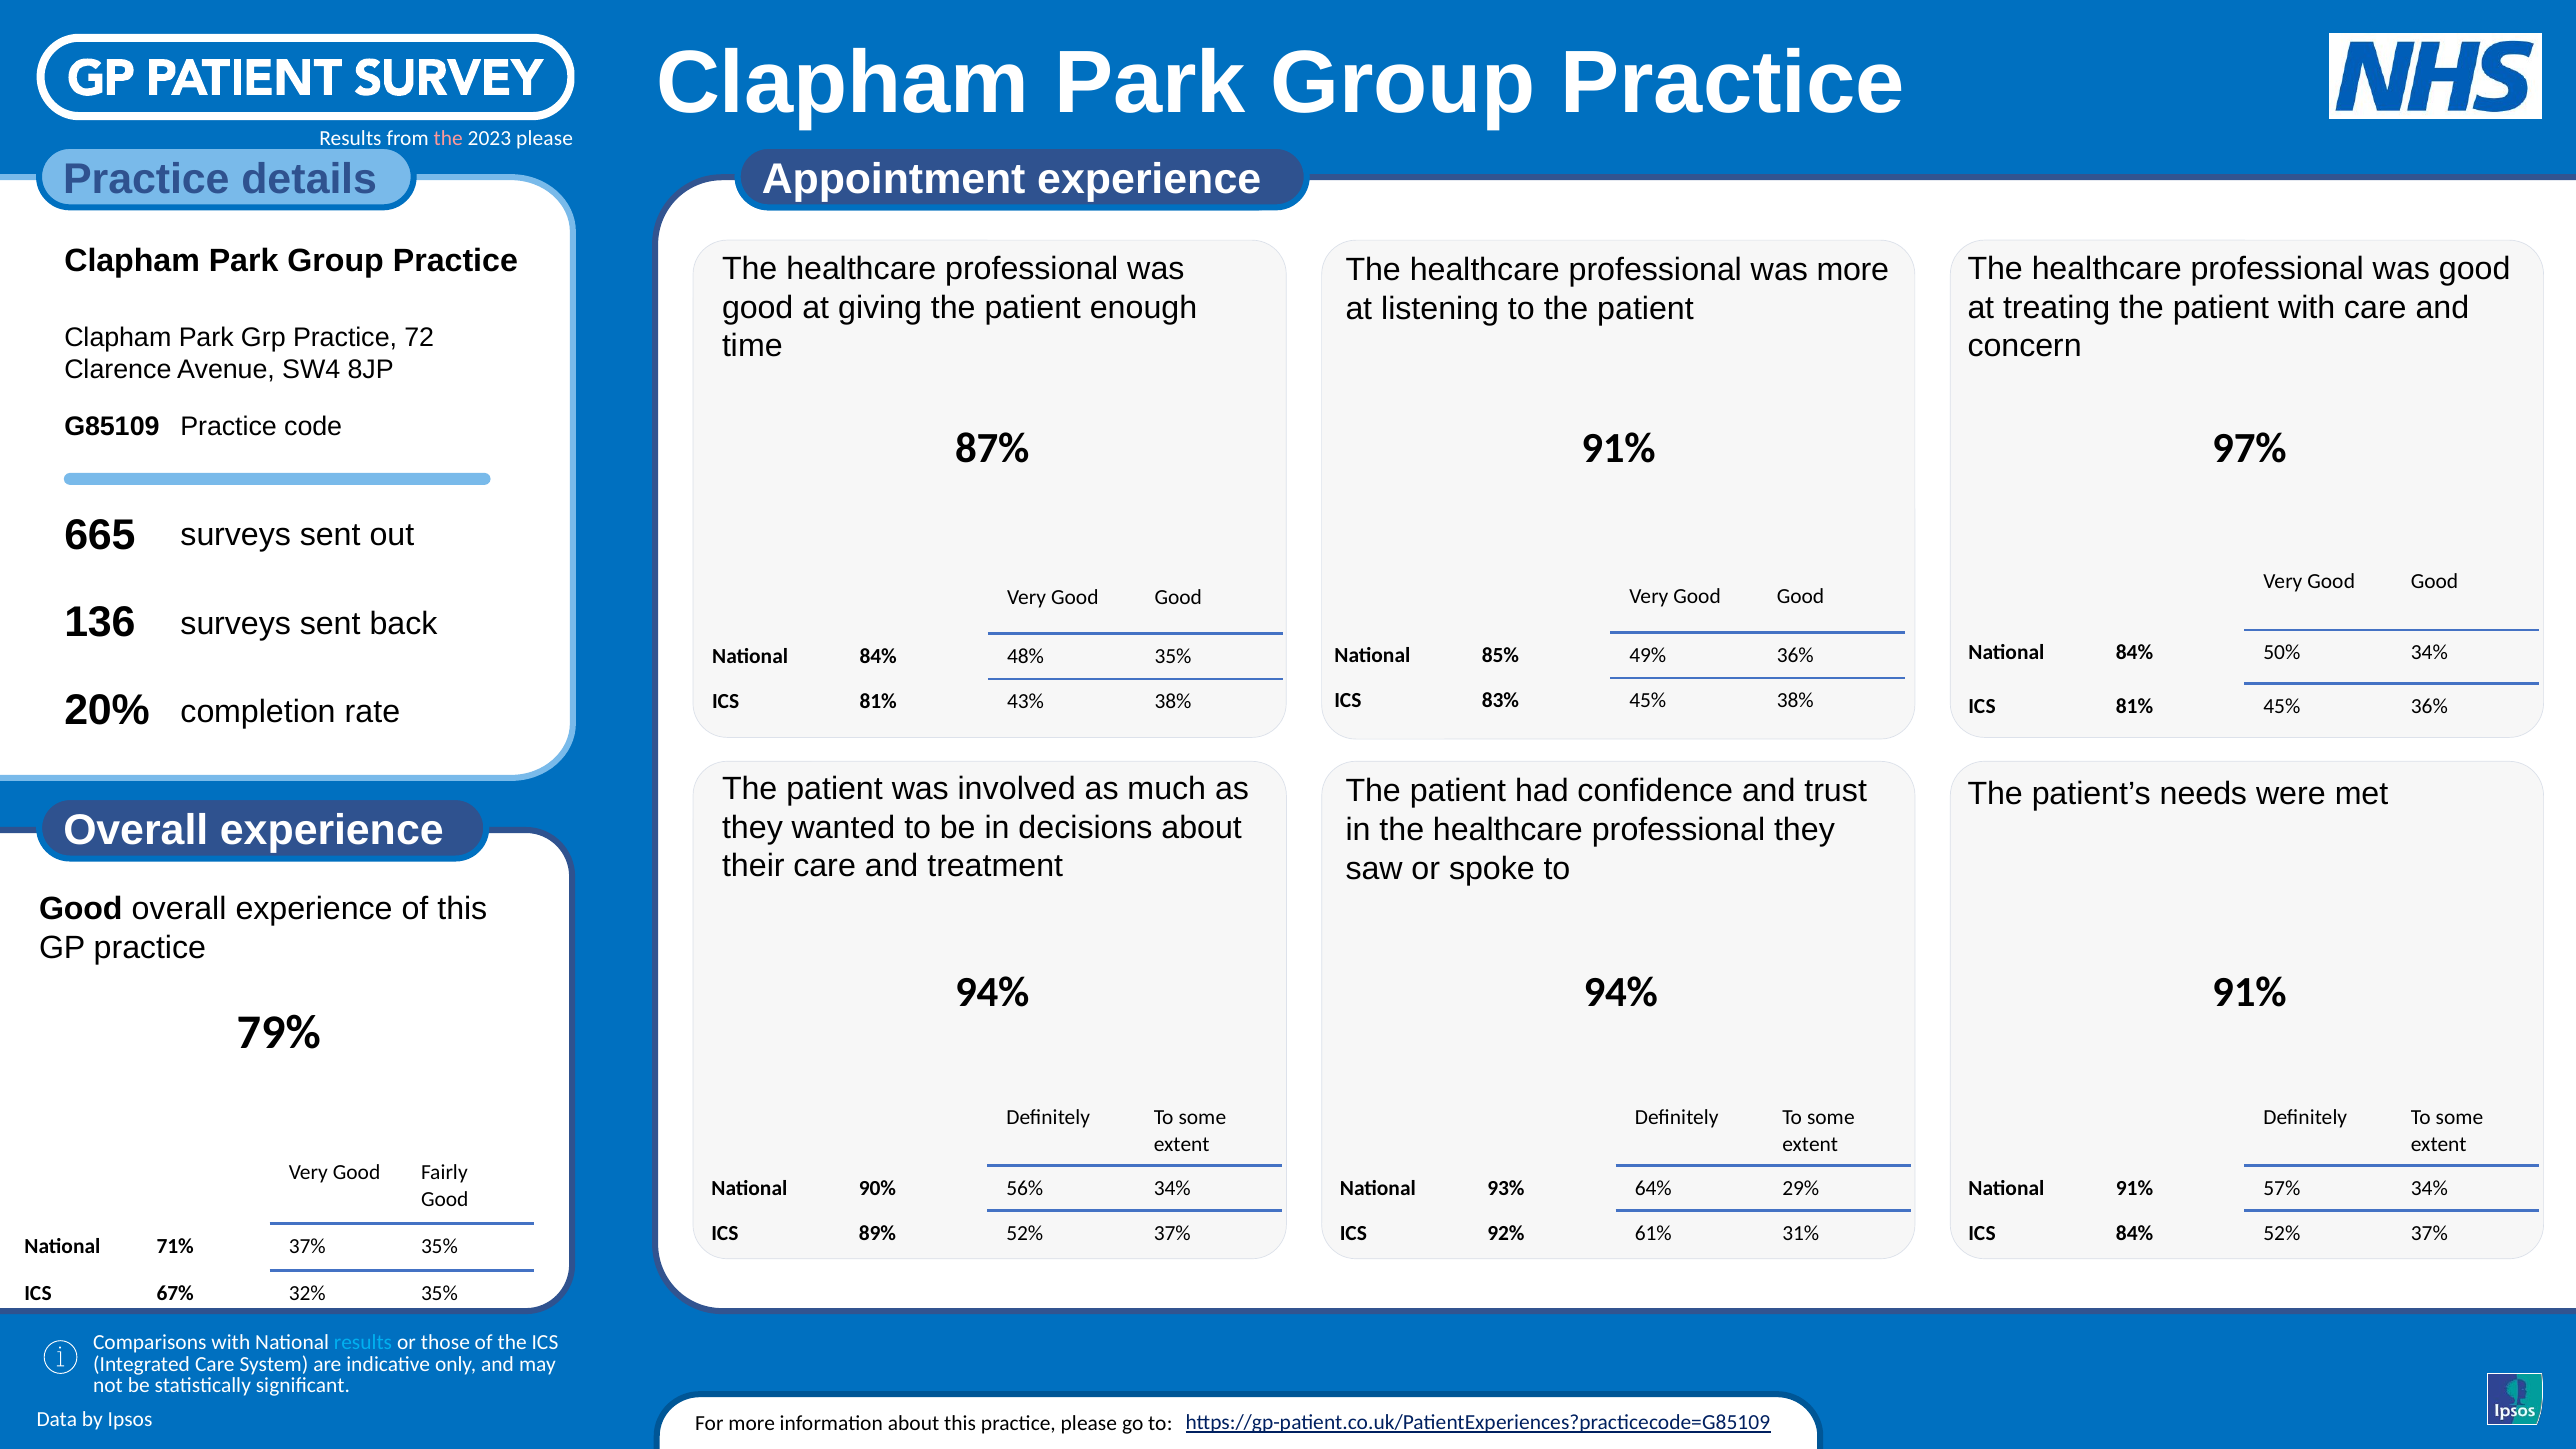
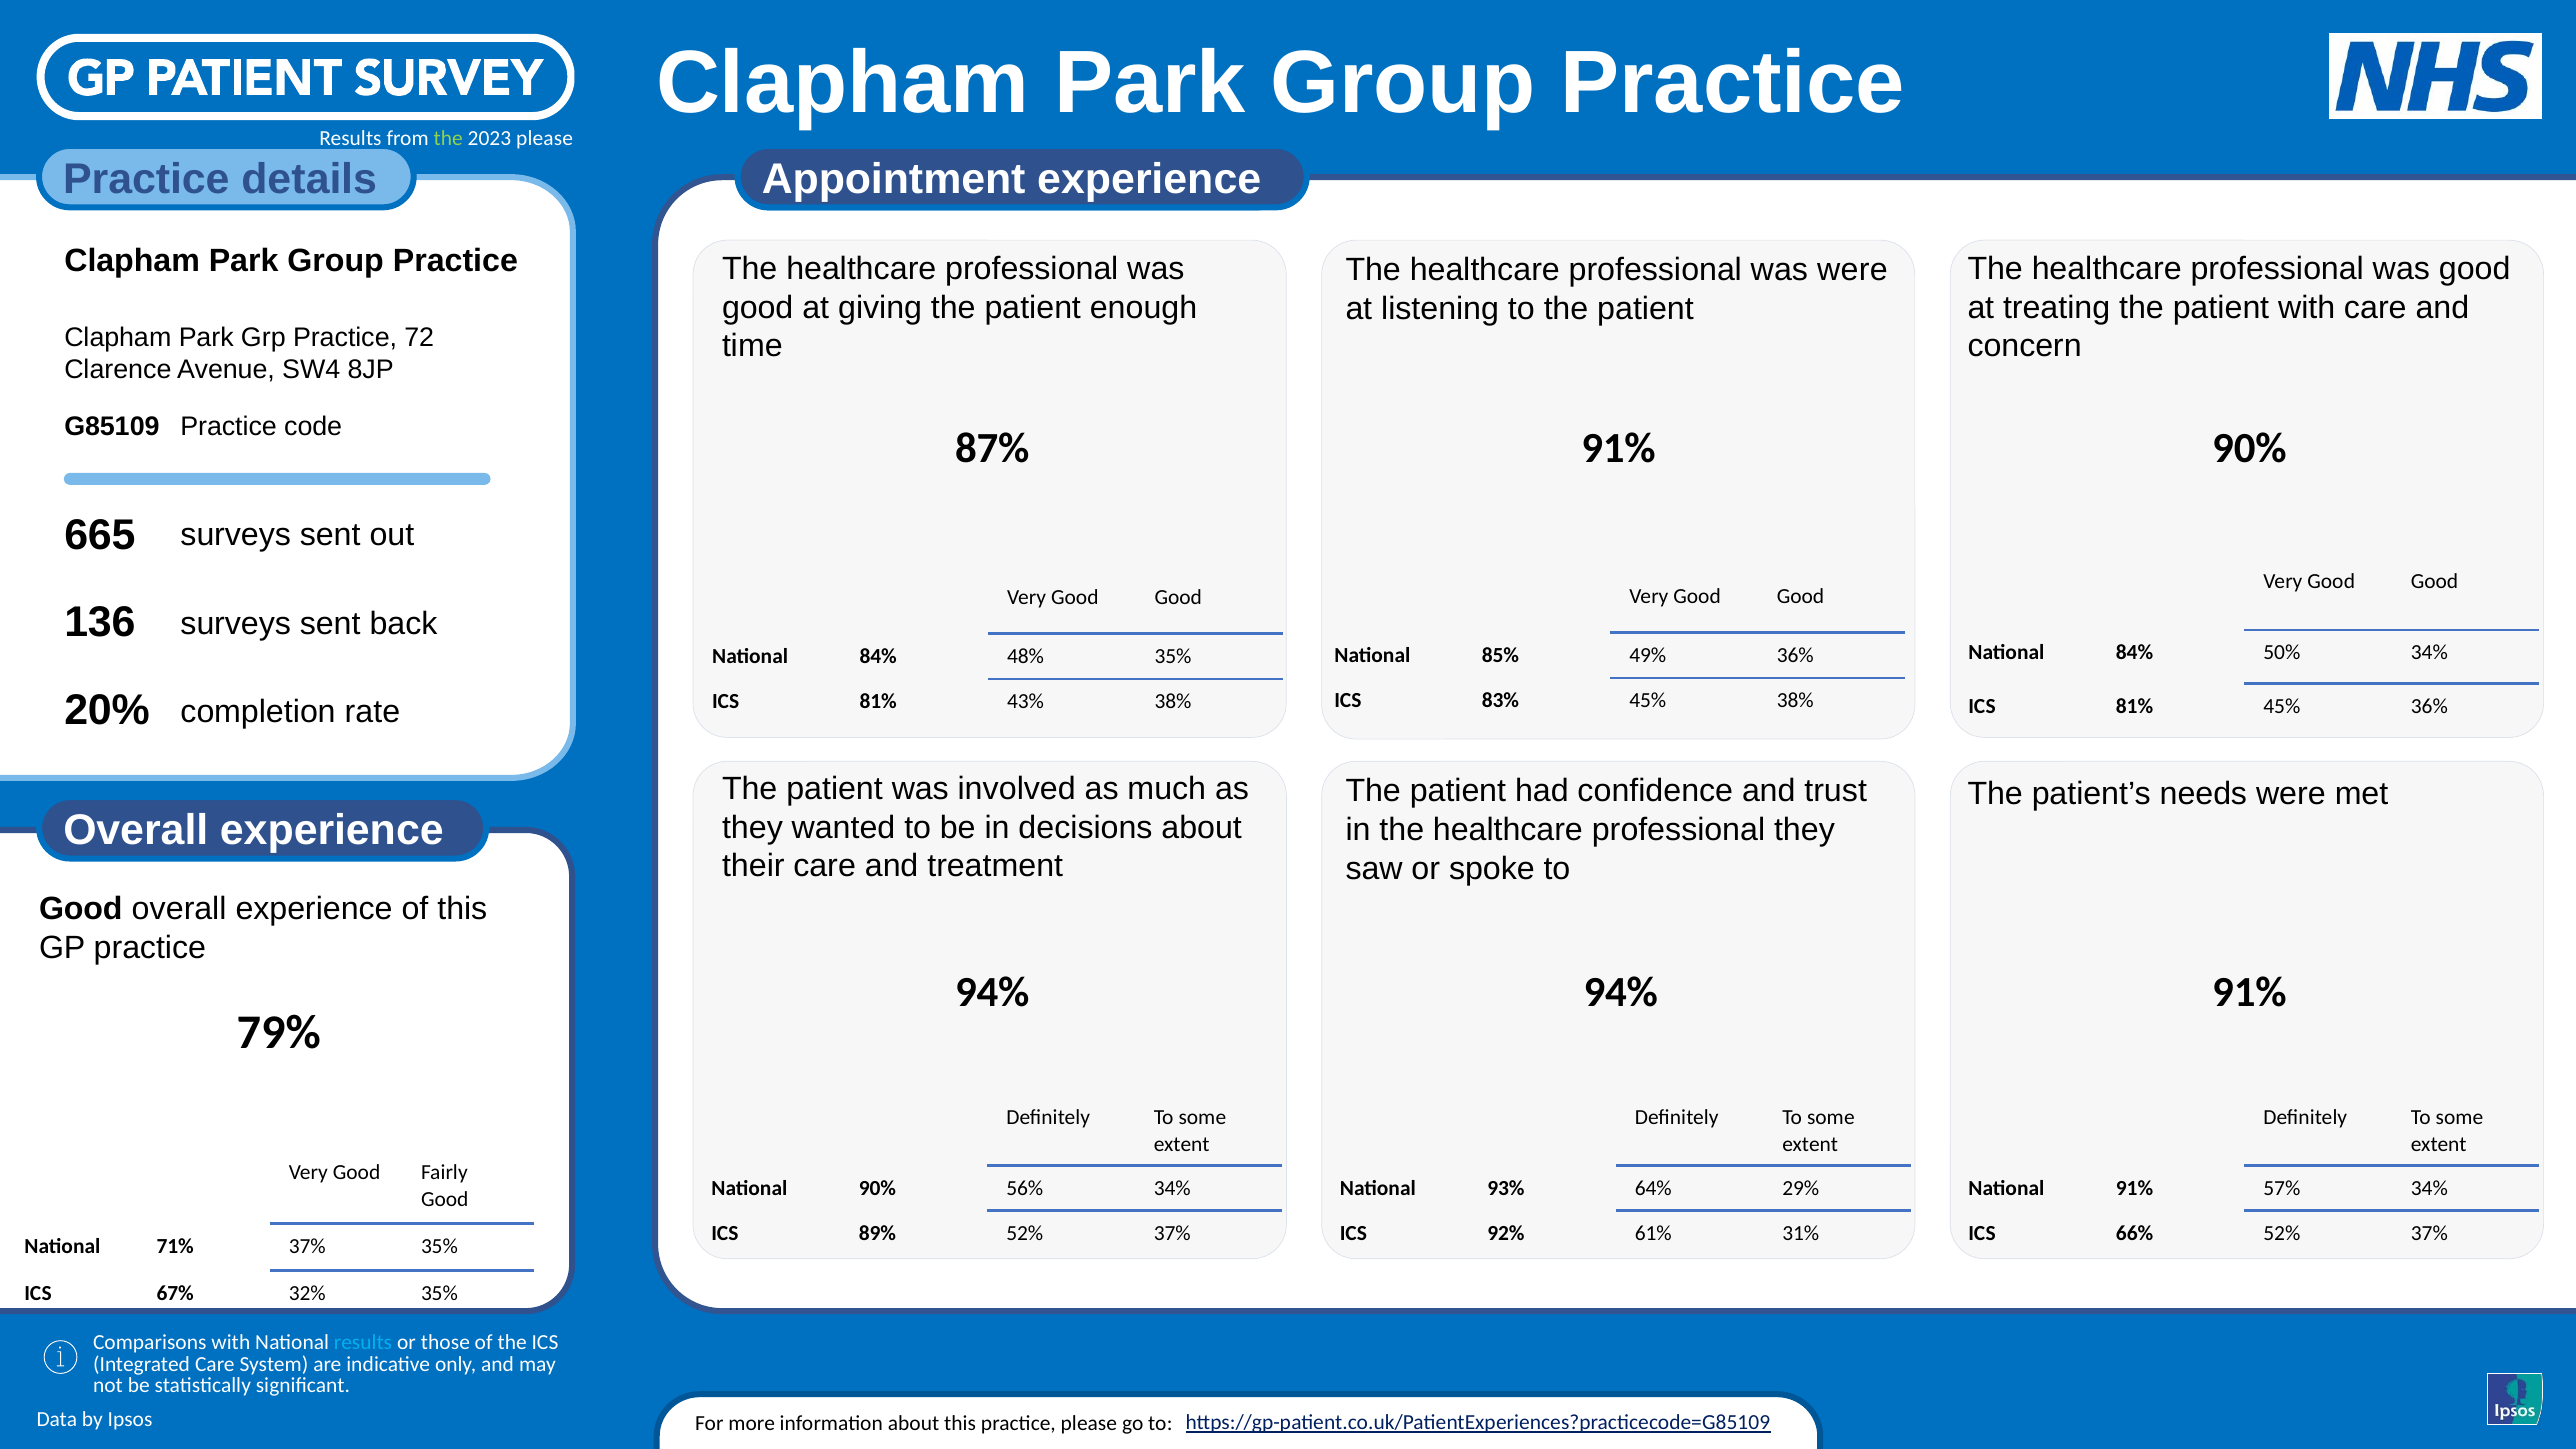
the at (448, 139) colour: pink -> light green
was more: more -> were
97% at (2249, 448): 97% -> 90%
ICS 84%: 84% -> 66%
